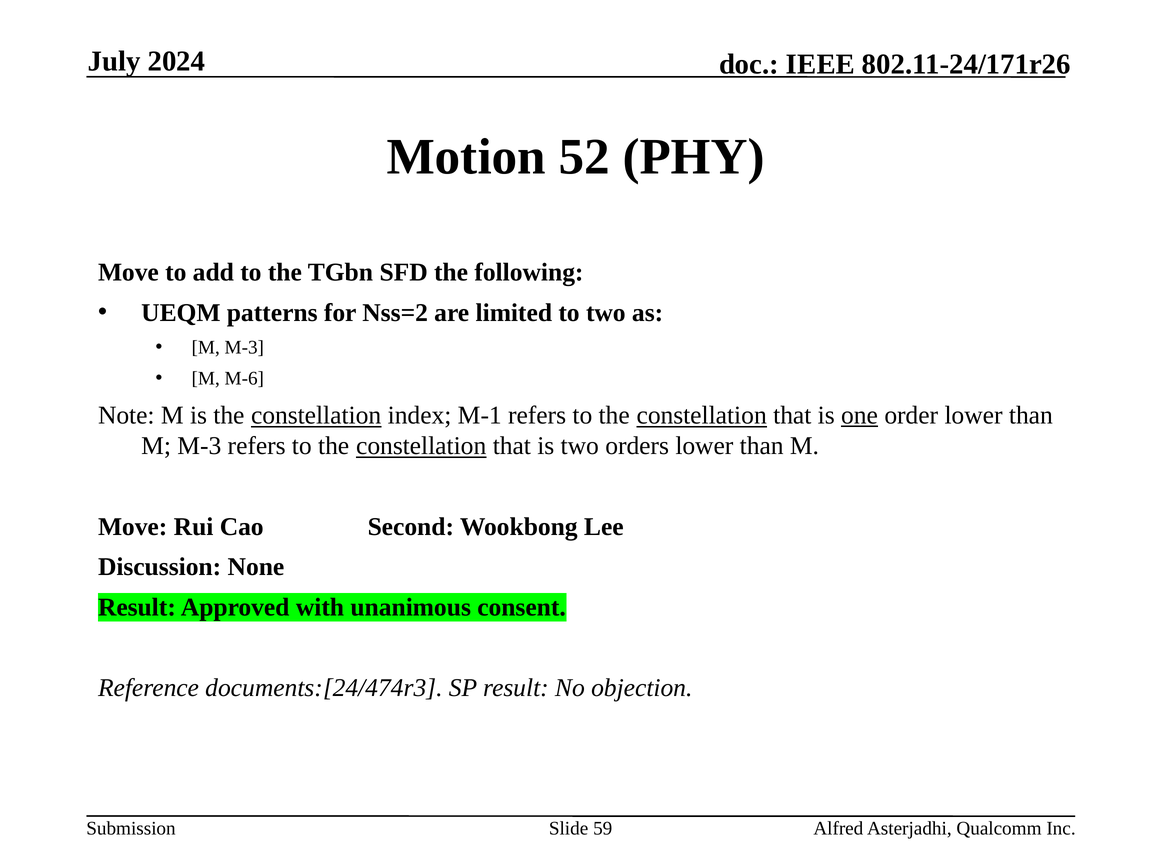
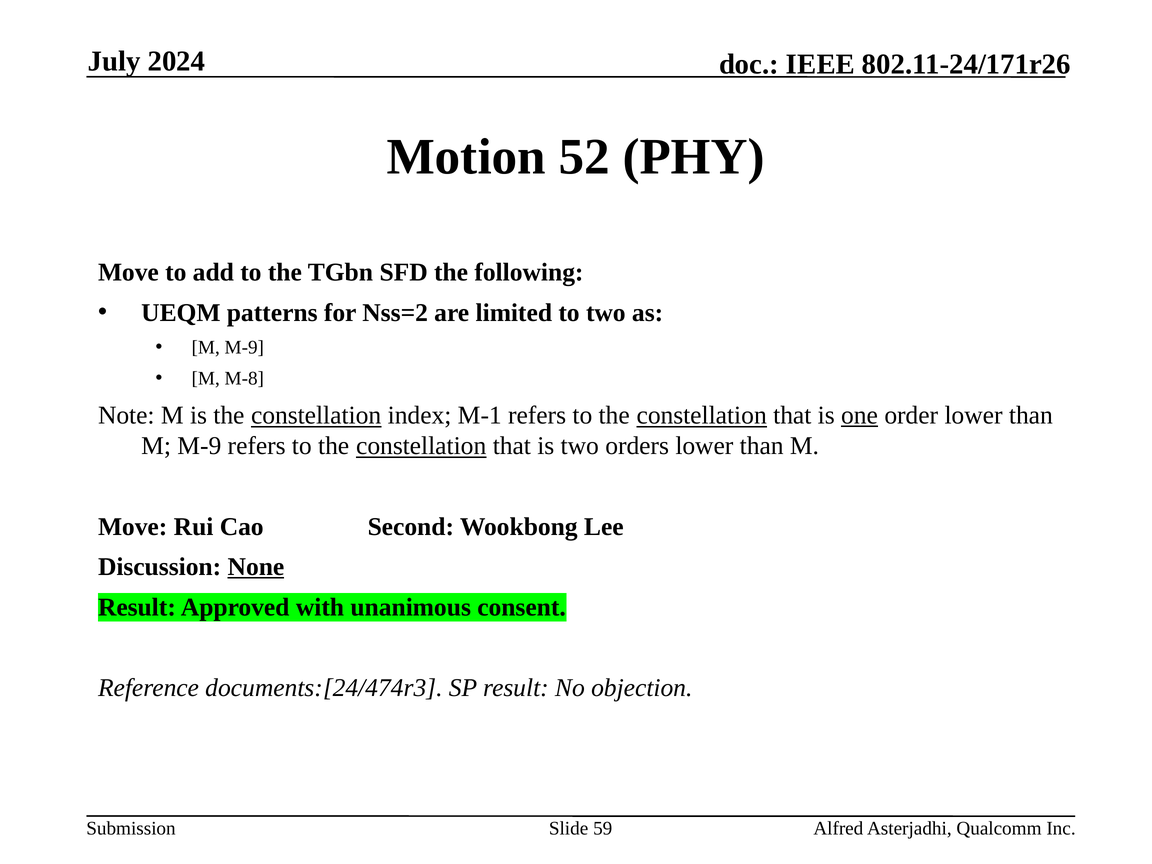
M-3 at (244, 347): M-3 -> M-9
M-6: M-6 -> M-8
M-3 at (199, 446): M-3 -> M-9
None underline: none -> present
